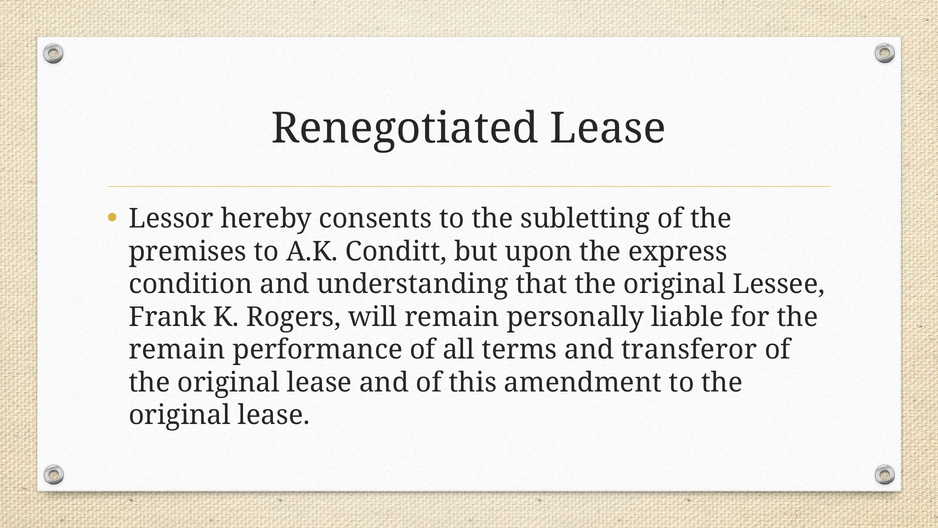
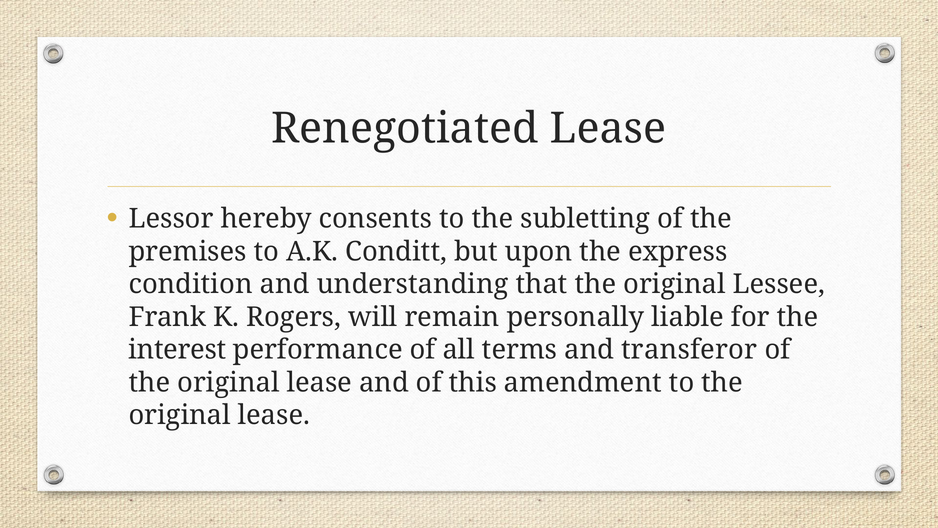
remain at (177, 350): remain -> interest
